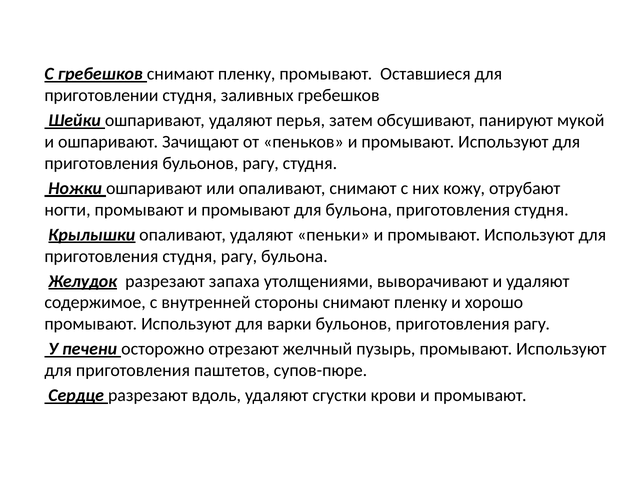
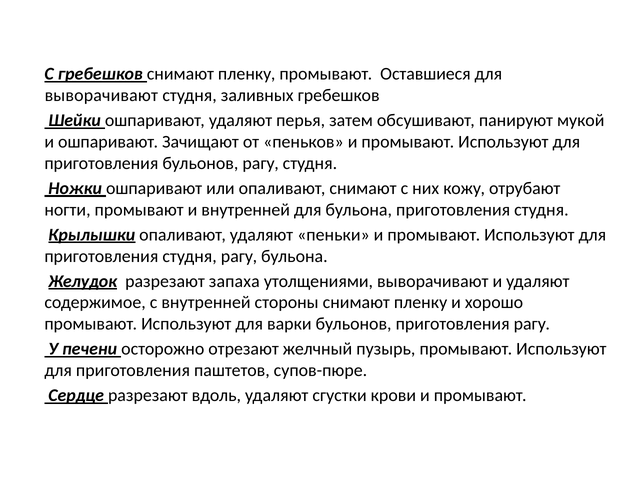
приготовлении at (101, 95): приготовлении -> выворачивают
промывают и промывают: промывают -> внутренней
